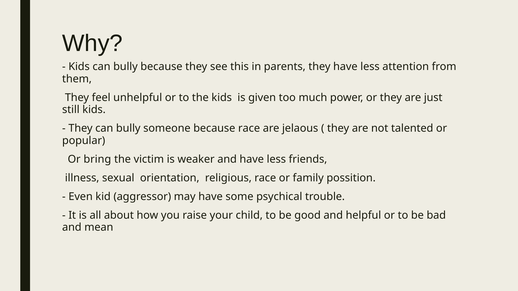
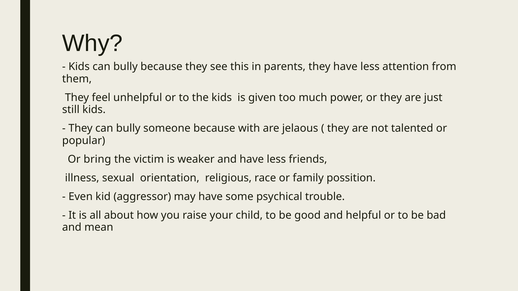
because race: race -> with
